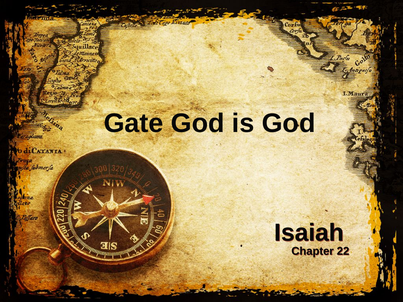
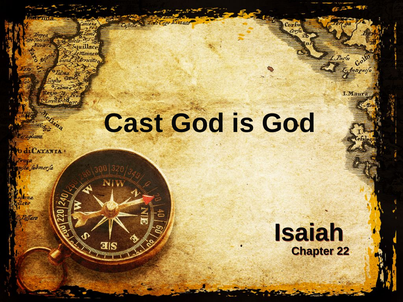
Gate: Gate -> Cast
